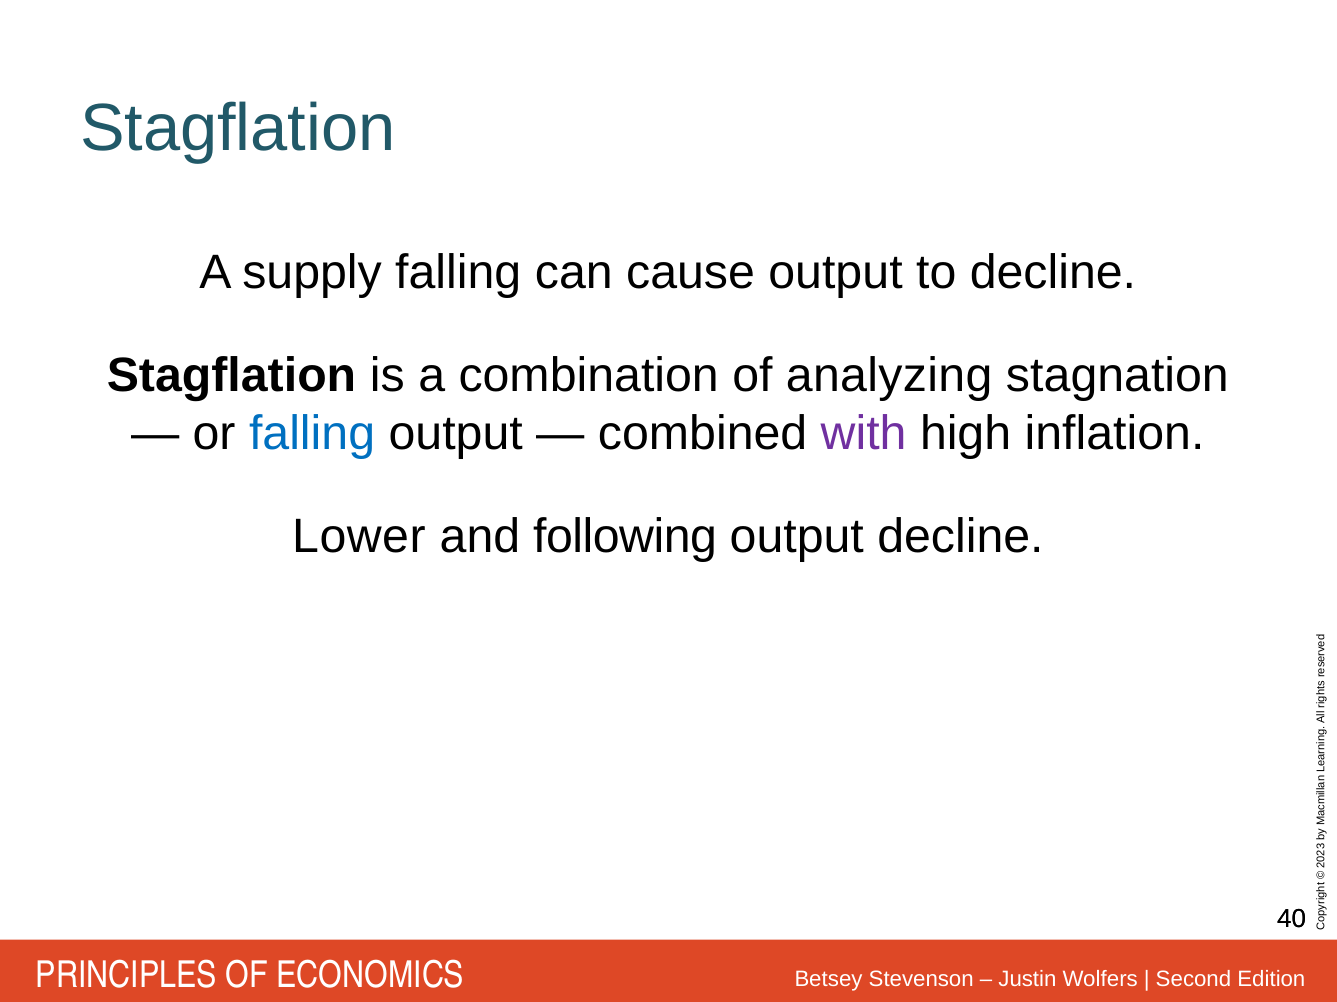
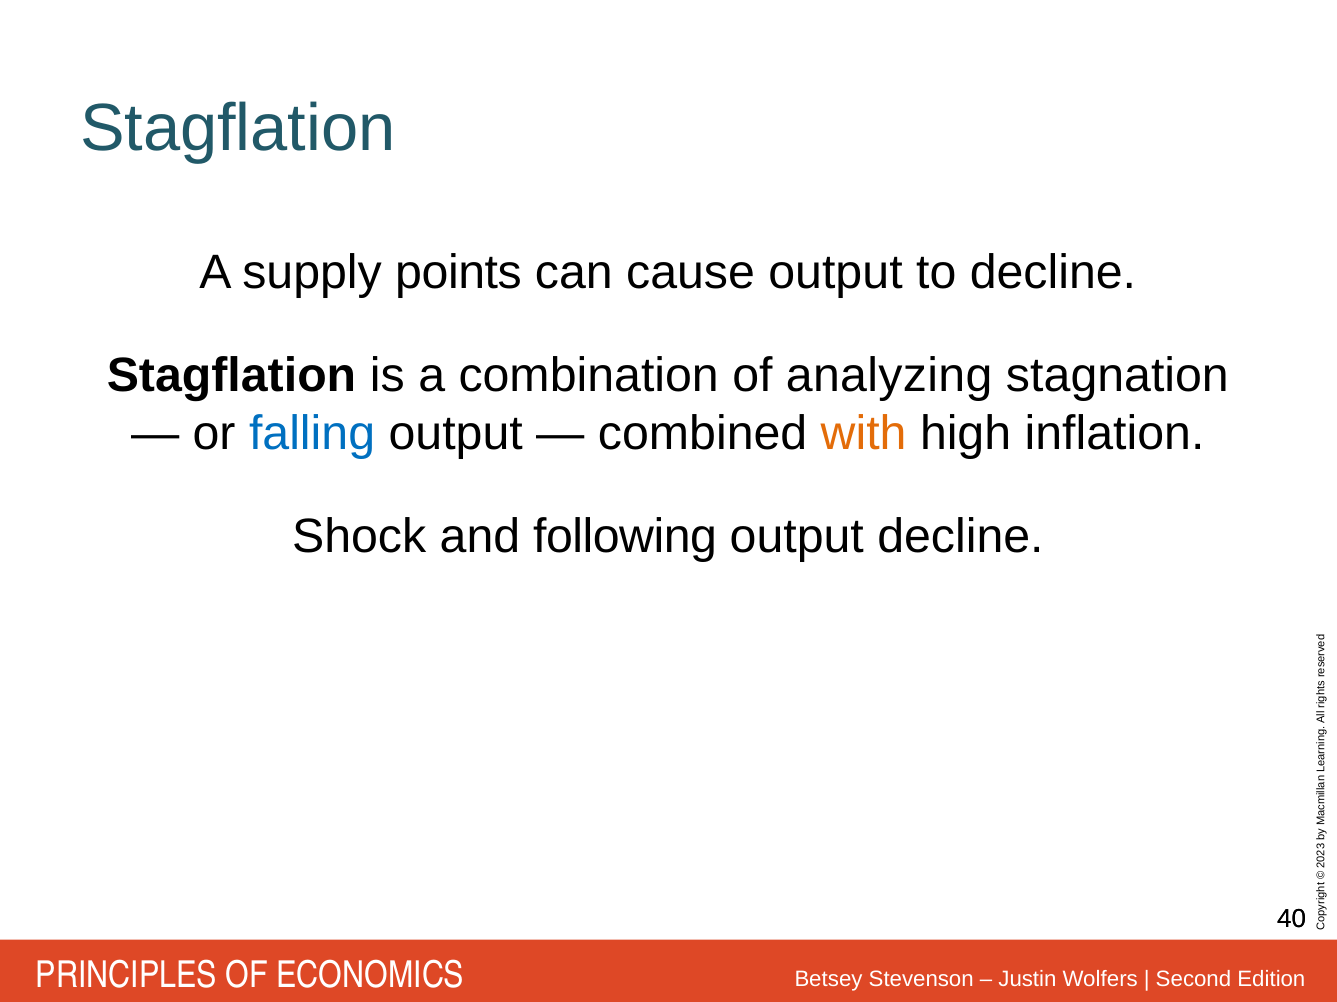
supply falling: falling -> points
with colour: purple -> orange
Lower: Lower -> Shock
